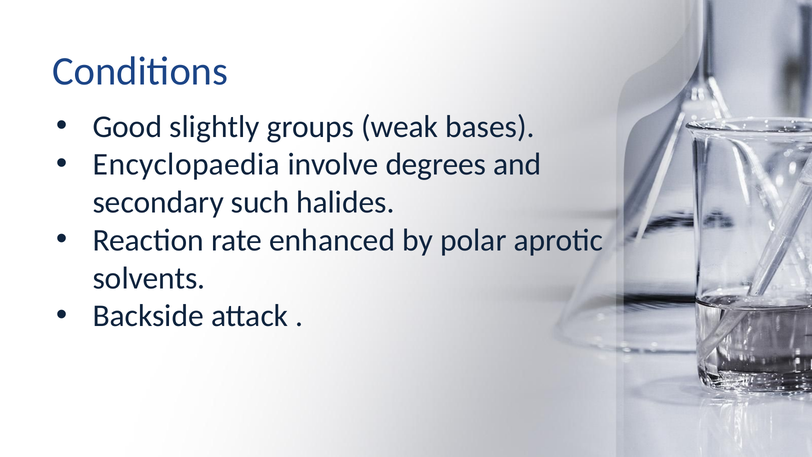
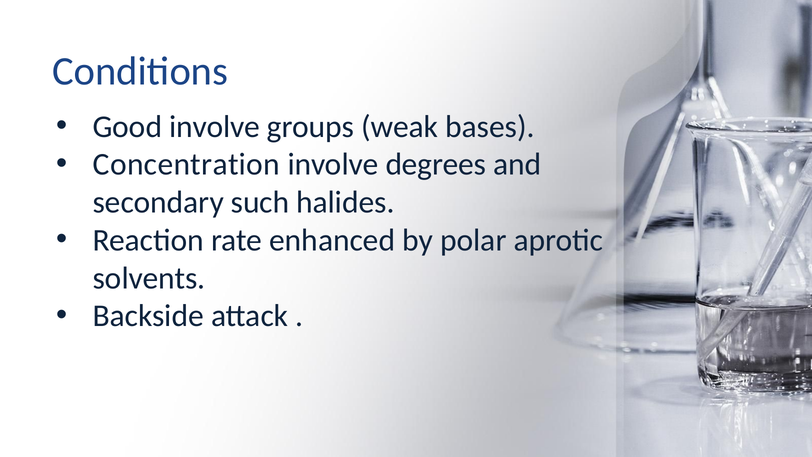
Good slightly: slightly -> involve
Encyclopaedia: Encyclopaedia -> Concentration
